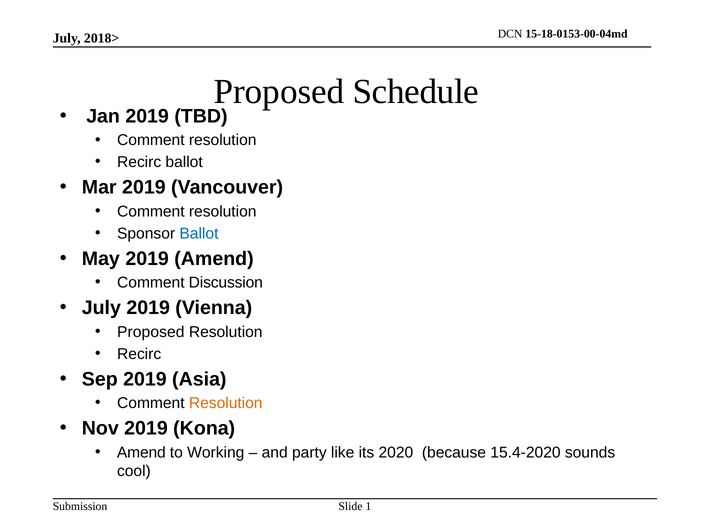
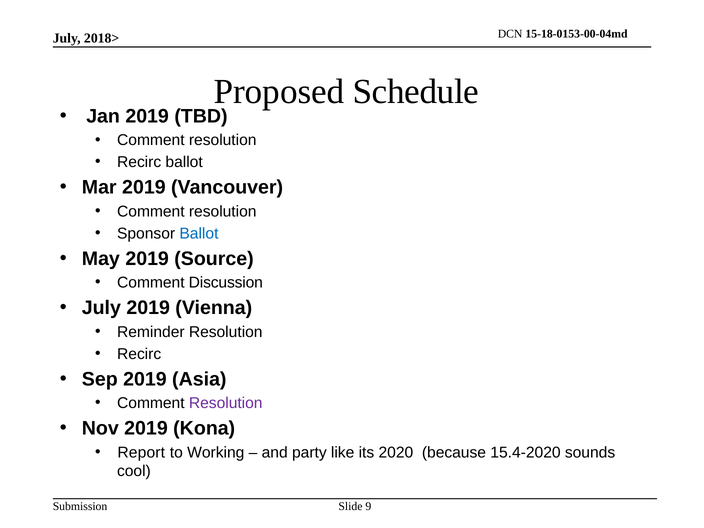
2019 Amend: Amend -> Source
Proposed at (151, 332): Proposed -> Reminder
Resolution at (226, 403) colour: orange -> purple
Amend at (141, 452): Amend -> Report
1: 1 -> 9
